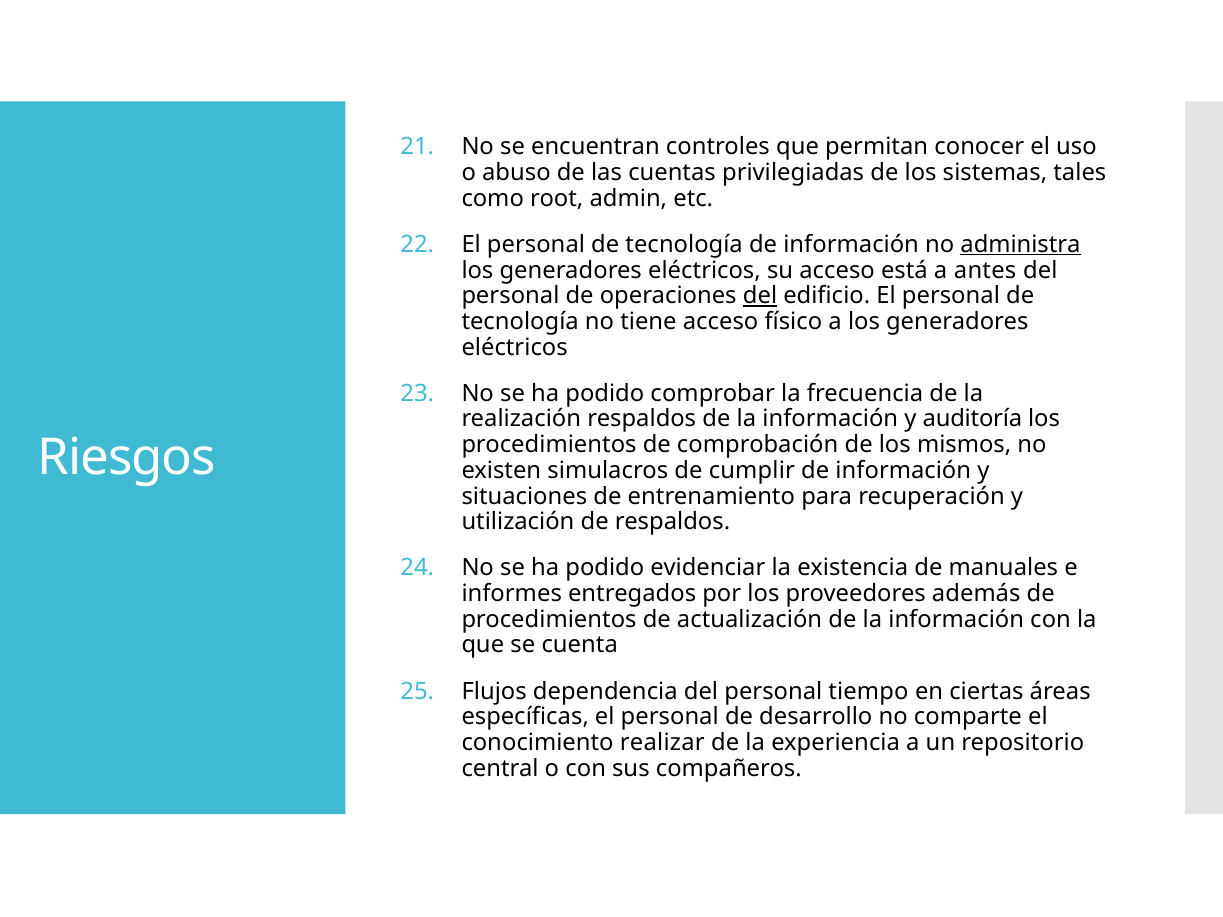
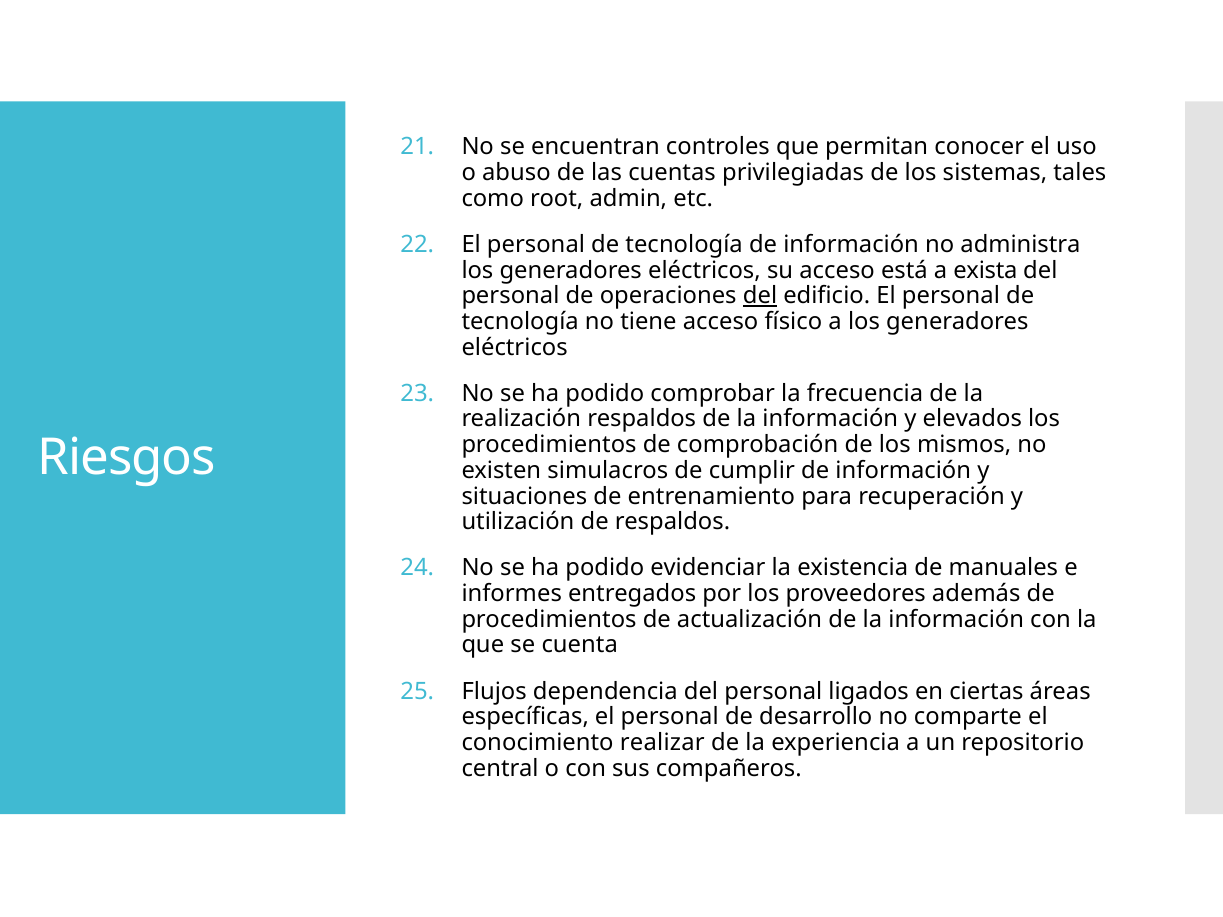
administra underline: present -> none
antes: antes -> exista
auditoría: auditoría -> elevados
tiempo: tiempo -> ligados
